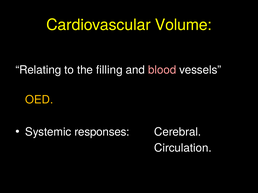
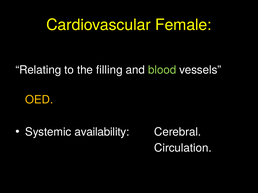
Volume: Volume -> Female
blood colour: pink -> light green
responses: responses -> availability
